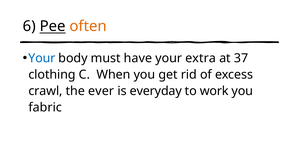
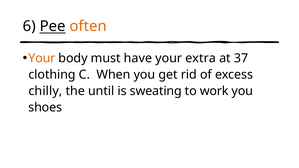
Your at (42, 58) colour: blue -> orange
crawl: crawl -> chilly
ever: ever -> until
everyday: everyday -> sweating
fabric: fabric -> shoes
